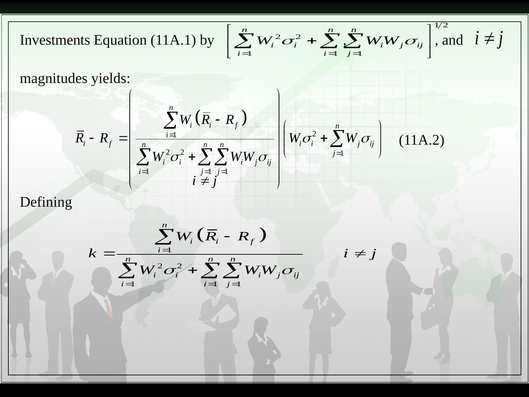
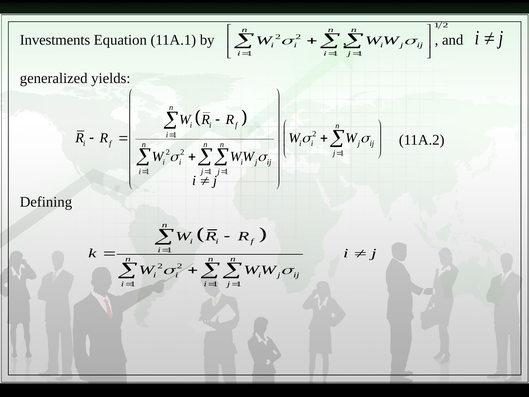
magnitudes: magnitudes -> generalized
